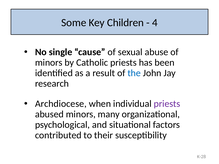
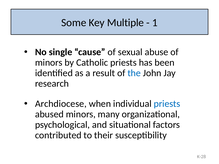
Children: Children -> Multiple
4: 4 -> 1
priests at (167, 104) colour: purple -> blue
